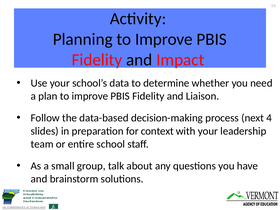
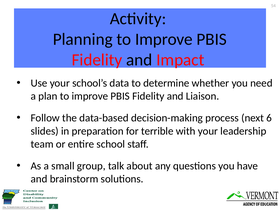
4: 4 -> 6
context: context -> terrible
